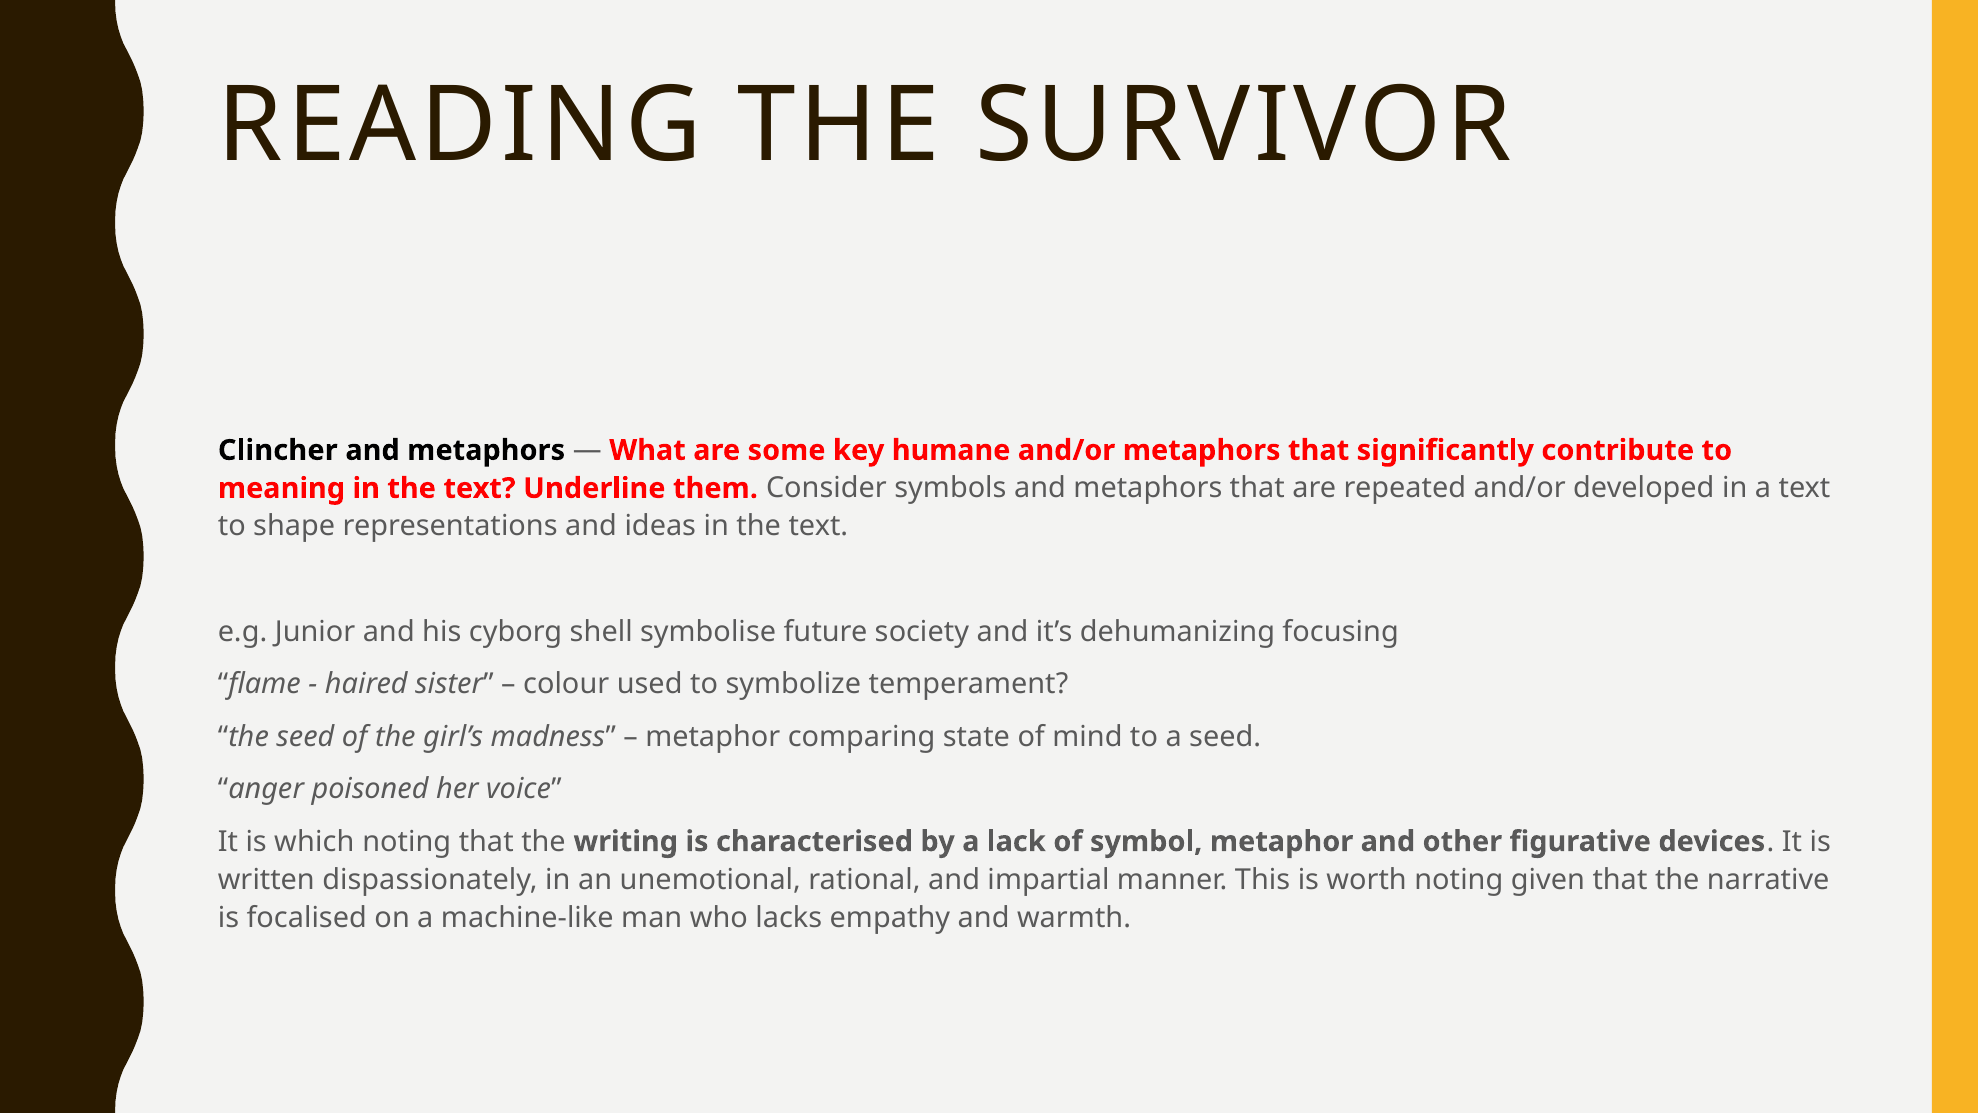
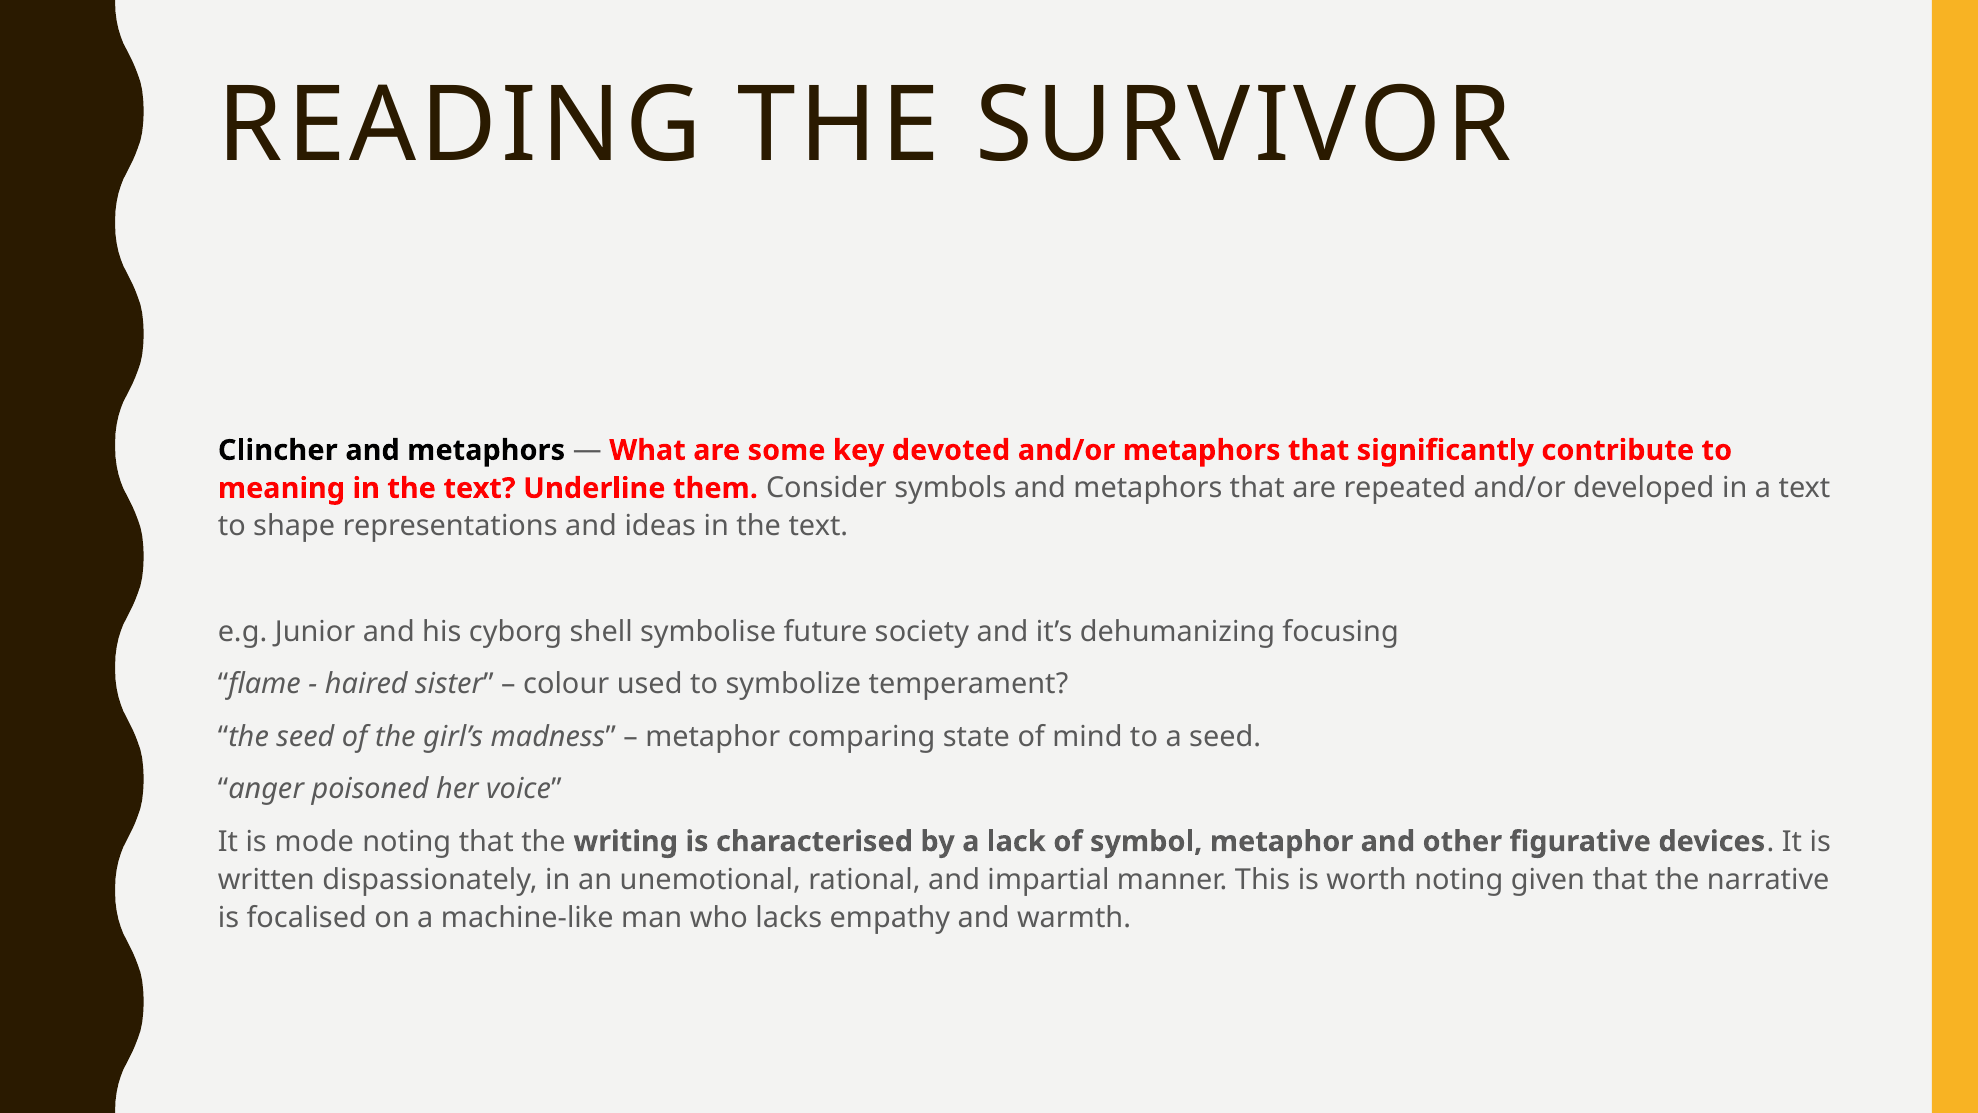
humane: humane -> devoted
which: which -> mode
